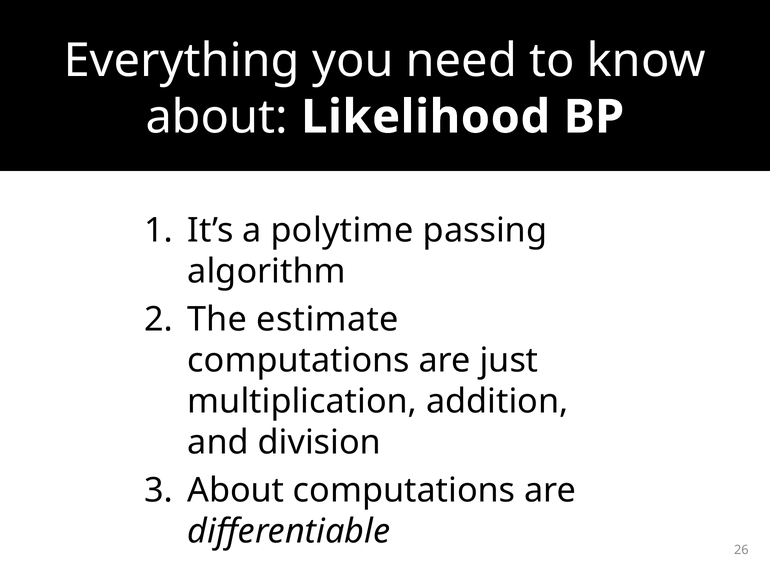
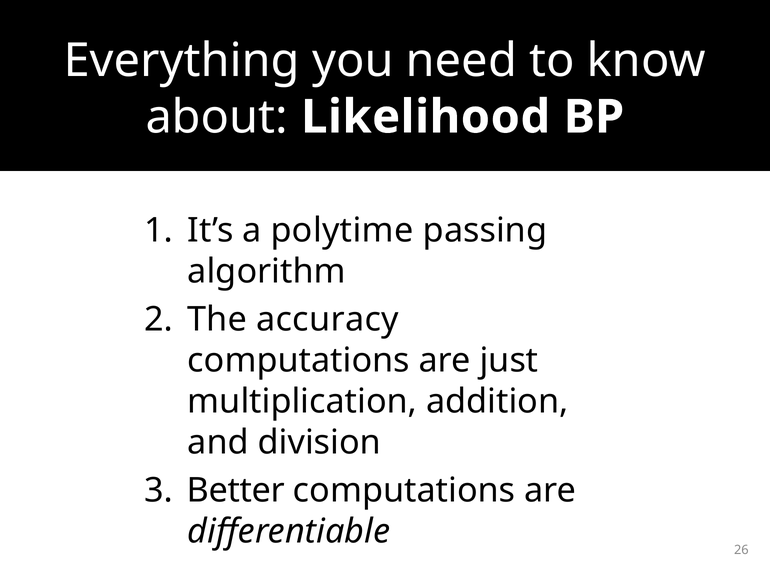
estimate: estimate -> accuracy
About at (236, 491): About -> Better
